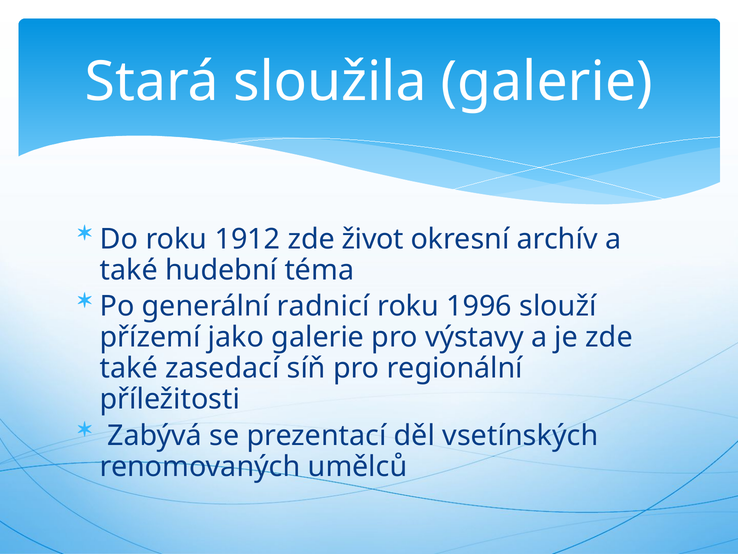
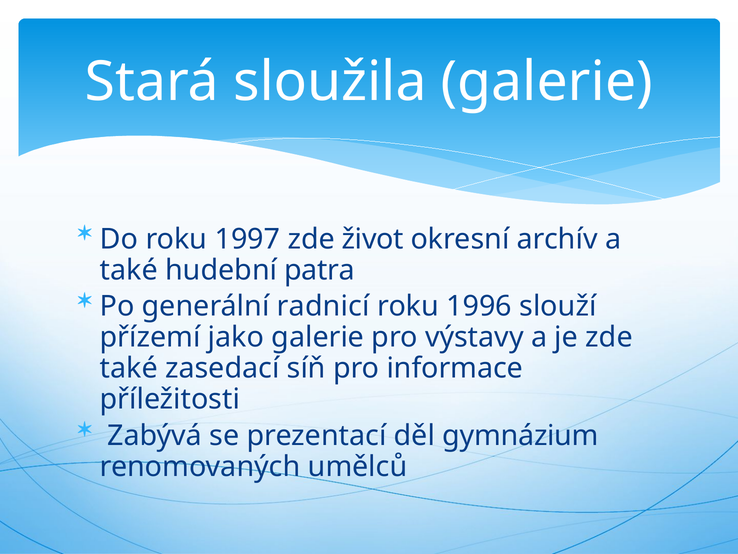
1912: 1912 -> 1997
téma: téma -> patra
regionální: regionální -> informace
vsetínských: vsetínských -> gymnázium
